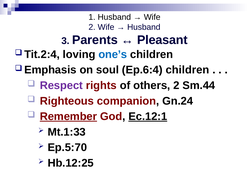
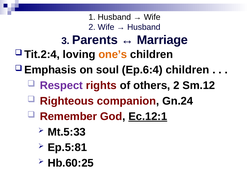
Pleasant: Pleasant -> Marriage
one’s colour: blue -> orange
Sm.44: Sm.44 -> Sm.12
Remember underline: present -> none
Mt.1:33: Mt.1:33 -> Mt.5:33
Ep.5:70: Ep.5:70 -> Ep.5:81
Hb.12:25: Hb.12:25 -> Hb.60:25
